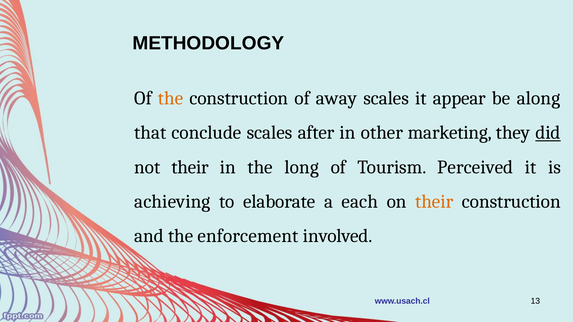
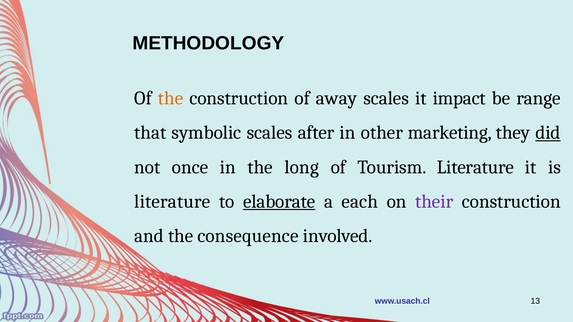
appear: appear -> impact
along: along -> range
conclude: conclude -> symbolic
not their: their -> once
Tourism Perceived: Perceived -> Literature
achieving at (172, 202): achieving -> literature
elaborate underline: none -> present
their at (434, 202) colour: orange -> purple
enforcement: enforcement -> consequence
